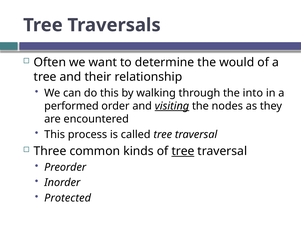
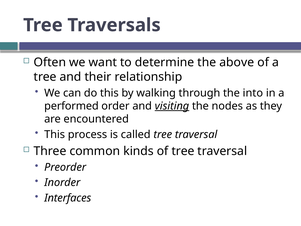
would: would -> above
tree at (183, 151) underline: present -> none
Protected: Protected -> Interfaces
